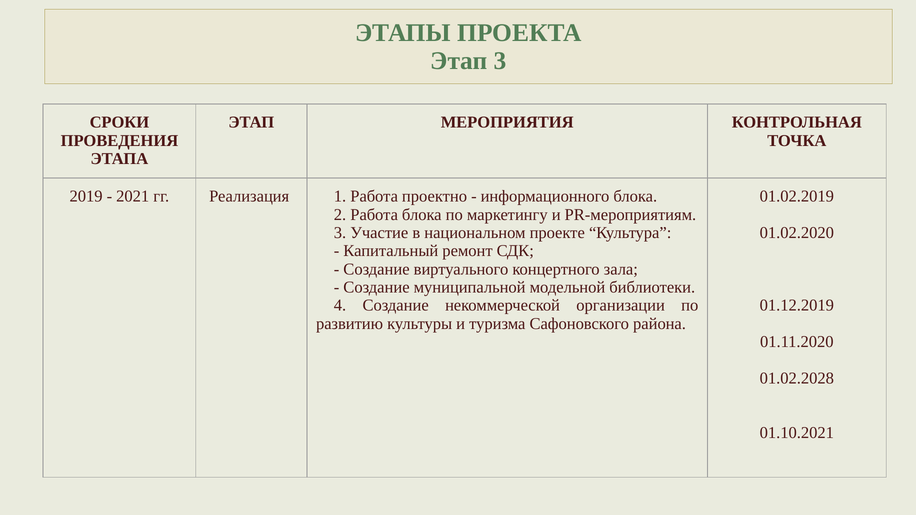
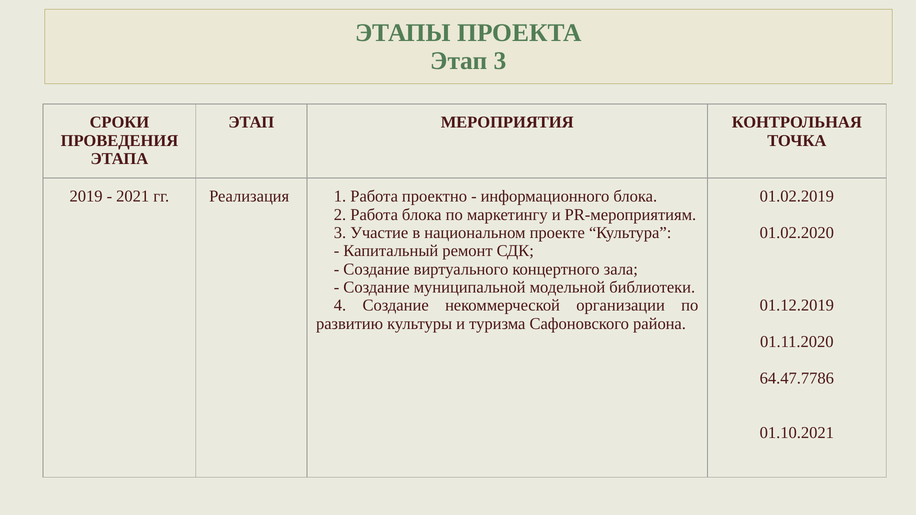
01.02.2028: 01.02.2028 -> 64.47.7786
